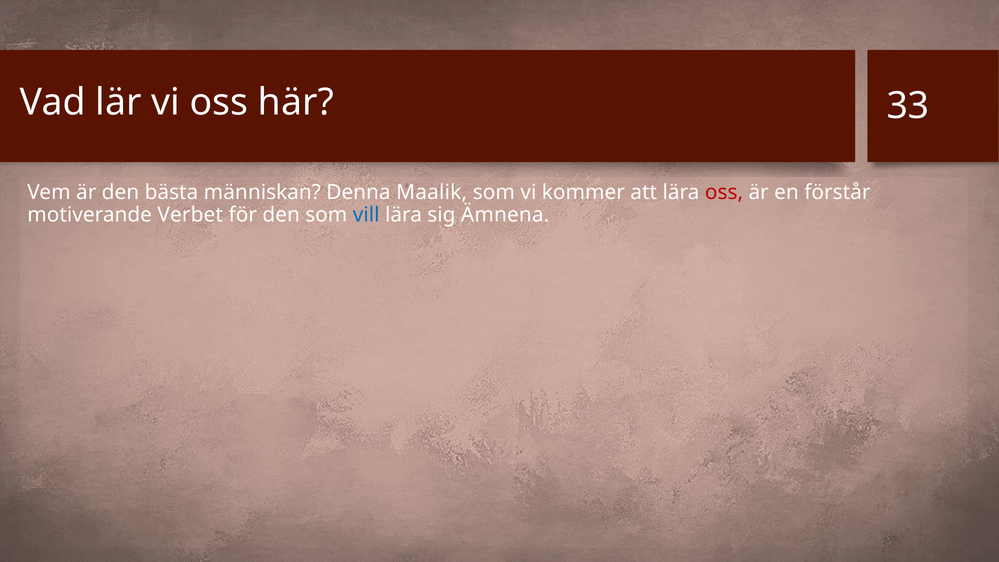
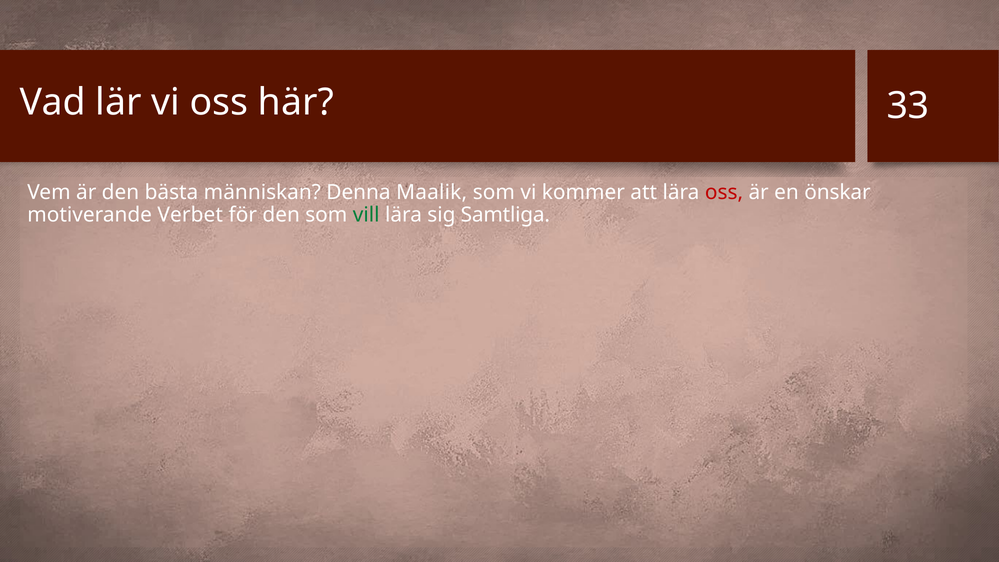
förstår: förstår -> önskar
vill colour: blue -> green
Ämnena: Ämnena -> Samtliga
